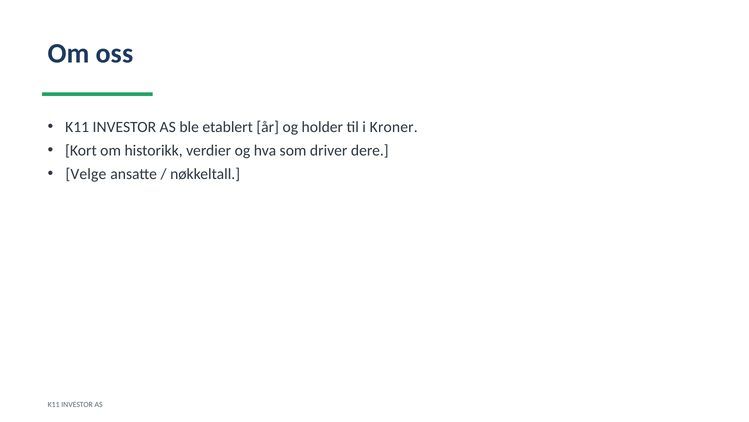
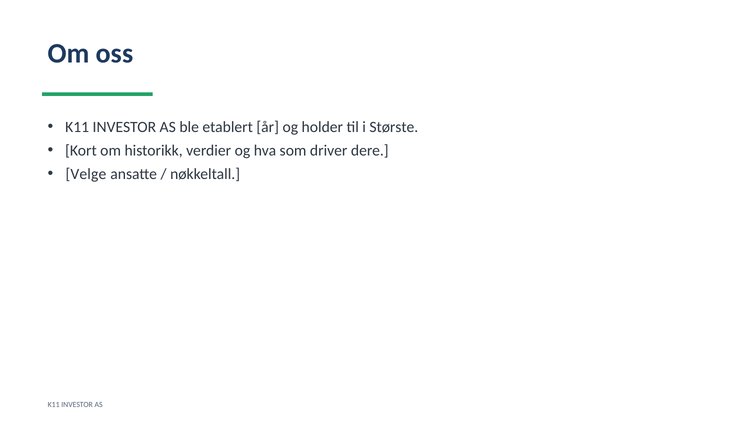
Kroner: Kroner -> Største
